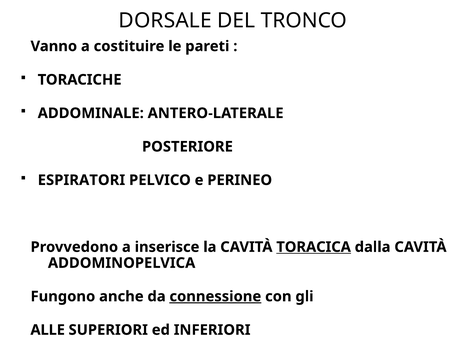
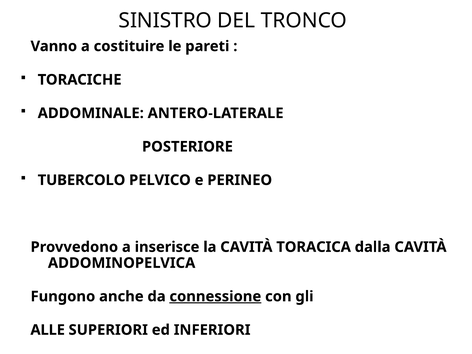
DORSALE: DORSALE -> SINISTRO
ESPIRATORI: ESPIRATORI -> TUBERCOLO
TORACICA underline: present -> none
